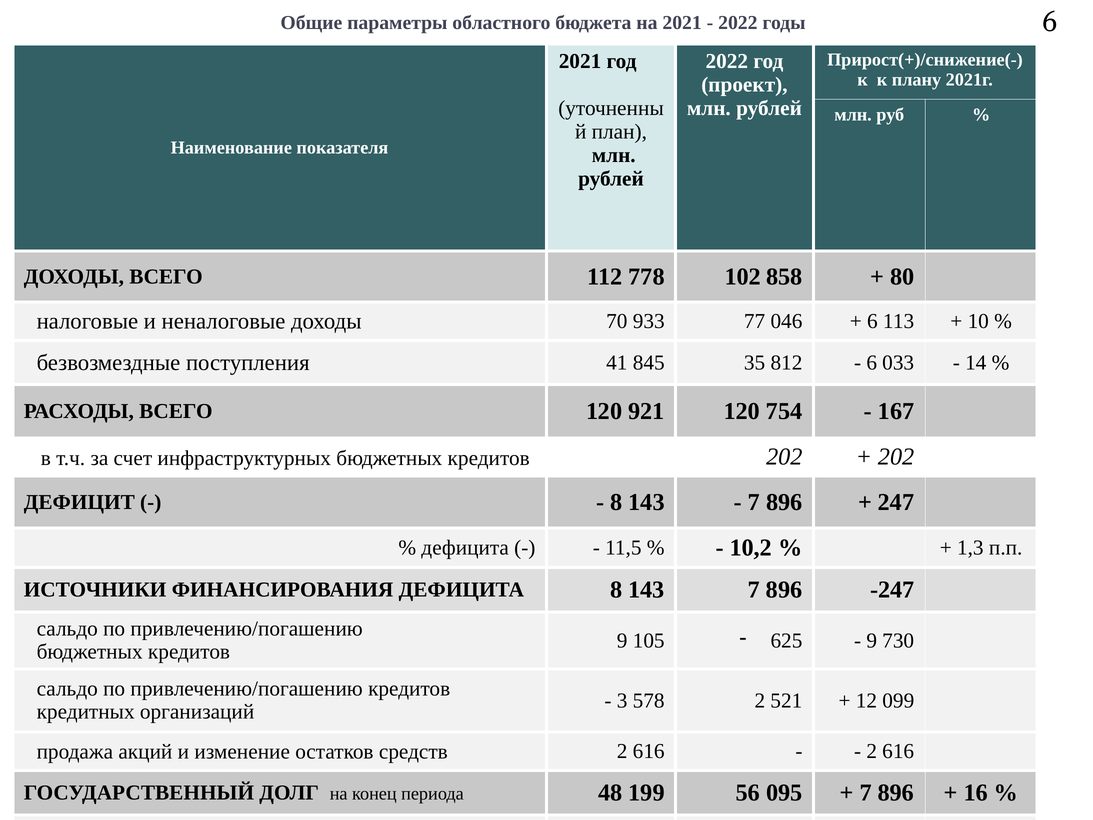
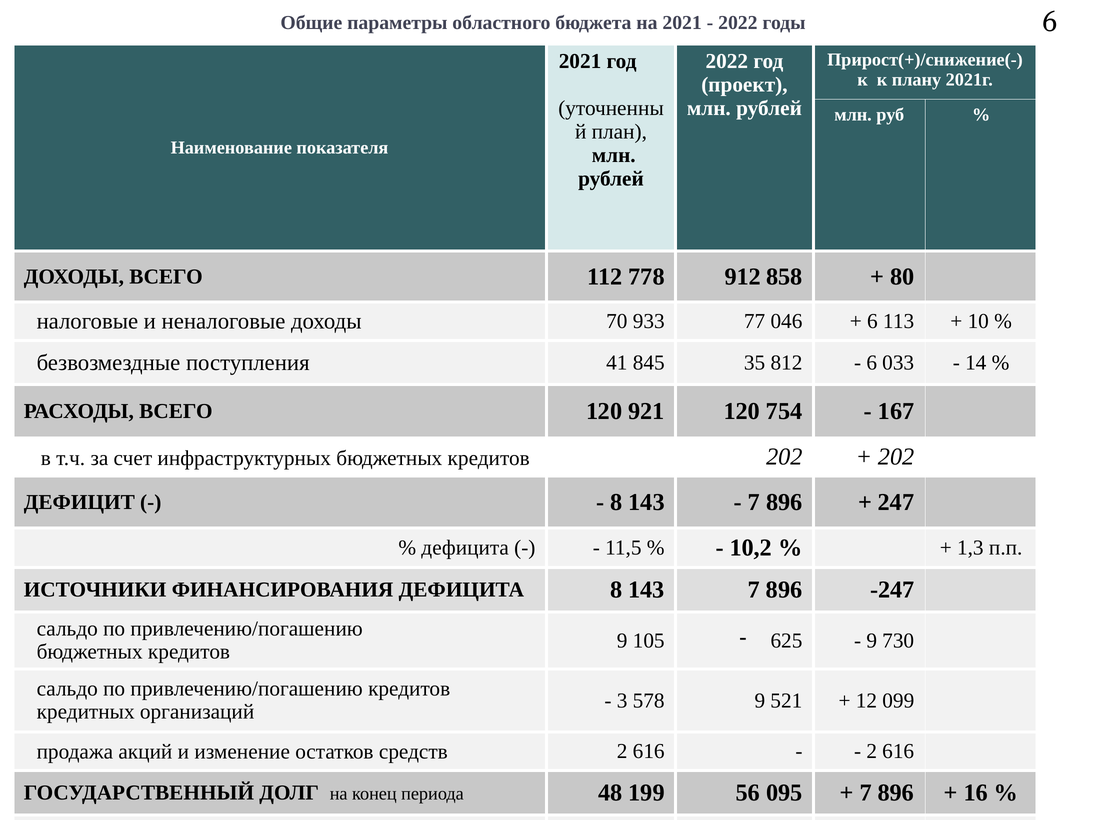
102: 102 -> 912
578 2: 2 -> 9
